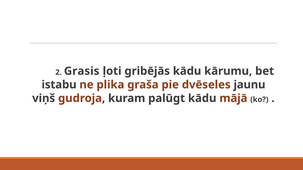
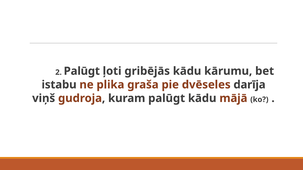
2 Grasis: Grasis -> Palūgt
jaunu: jaunu -> darīja
